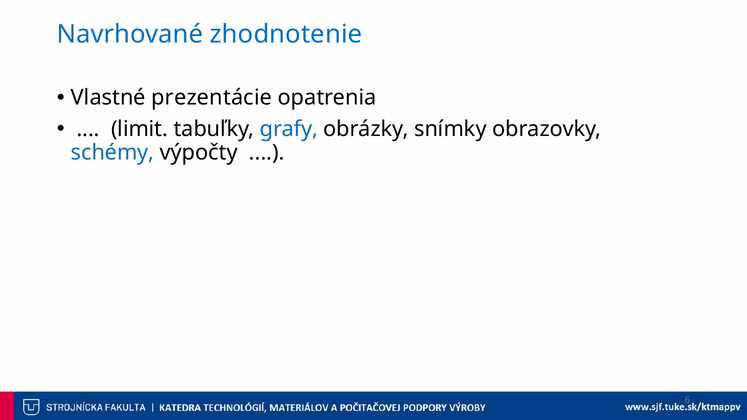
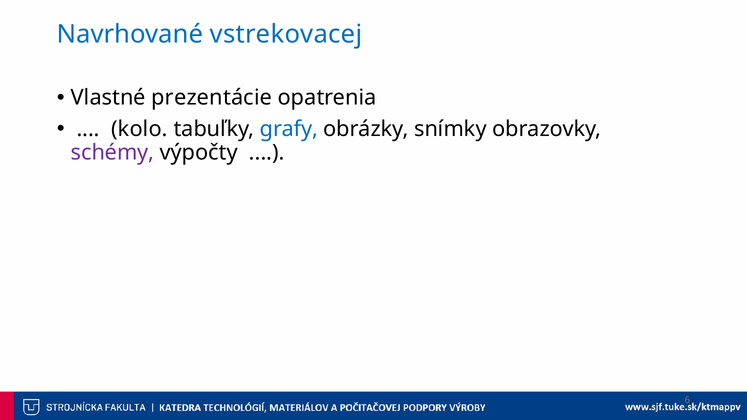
zhodnotenie: zhodnotenie -> vstrekovacej
limit: limit -> kolo
schémy colour: blue -> purple
